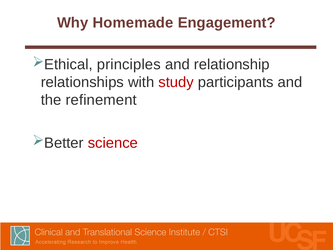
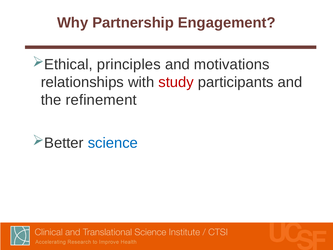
Homemade: Homemade -> Partnership
relationship: relationship -> motivations
science colour: red -> blue
